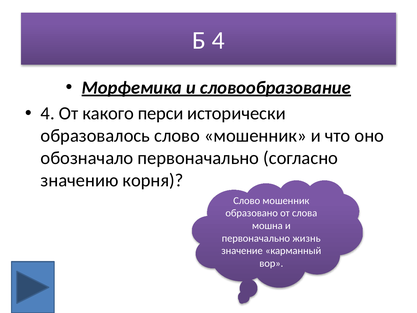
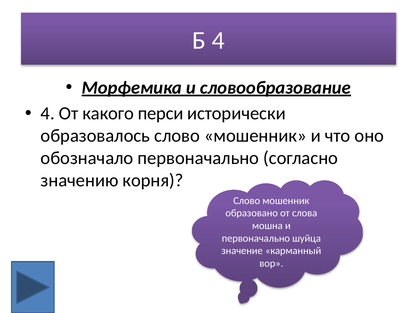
жизнь: жизнь -> шуйца
